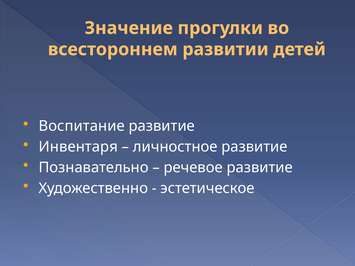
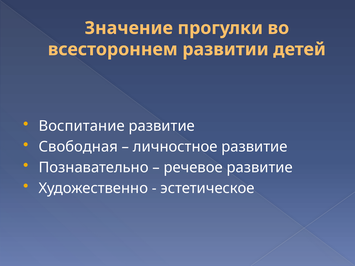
Инвентаря: Инвентаря -> Свободная
